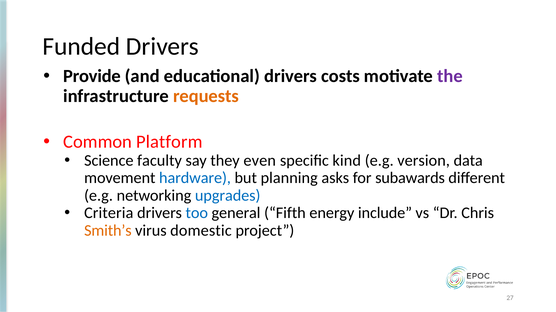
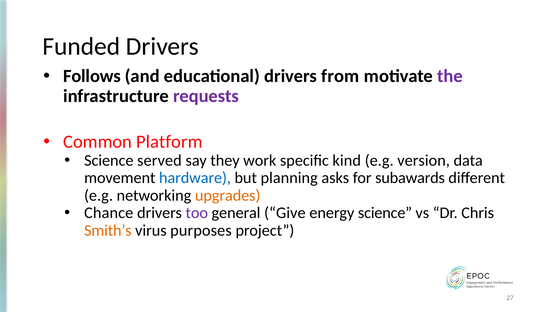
Provide: Provide -> Follows
costs: costs -> from
requests colour: orange -> purple
faculty: faculty -> served
even: even -> work
upgrades colour: blue -> orange
Criteria: Criteria -> Chance
too colour: blue -> purple
Fifth: Fifth -> Give
energy include: include -> science
domestic: domestic -> purposes
